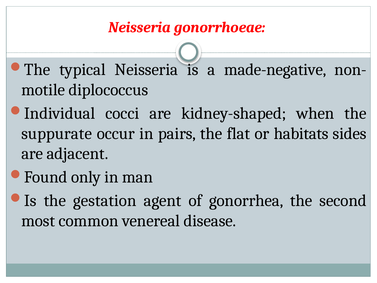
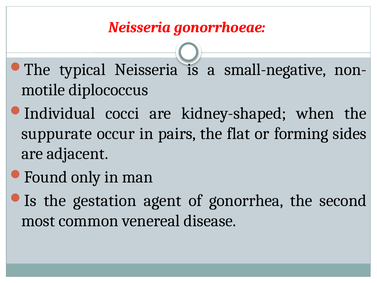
made-negative: made-negative -> small-negative
habitats: habitats -> forming
